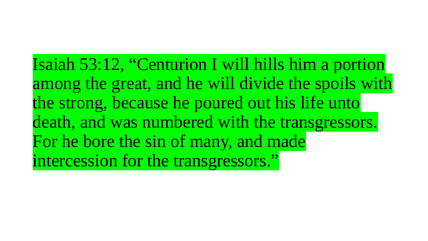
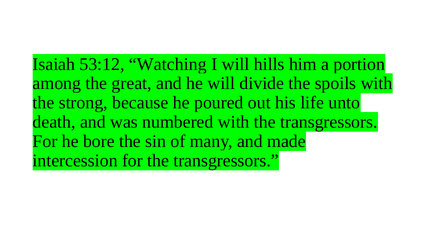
Centurion: Centurion -> Watching
